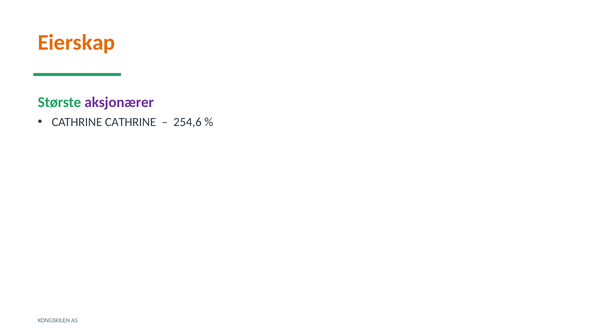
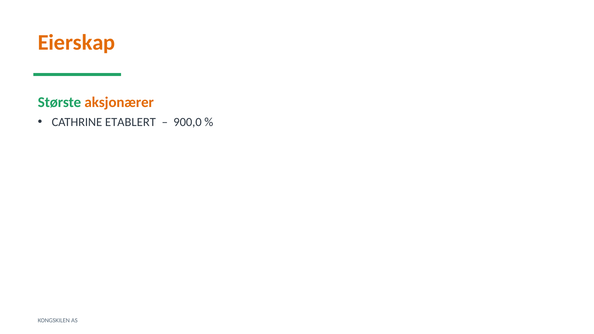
aksjonærer colour: purple -> orange
CATHRINE CATHRINE: CATHRINE -> ETABLERT
254,6: 254,6 -> 900,0
